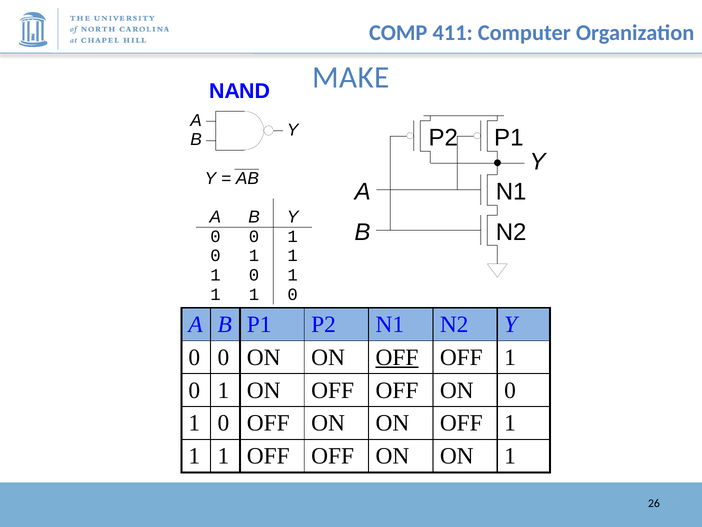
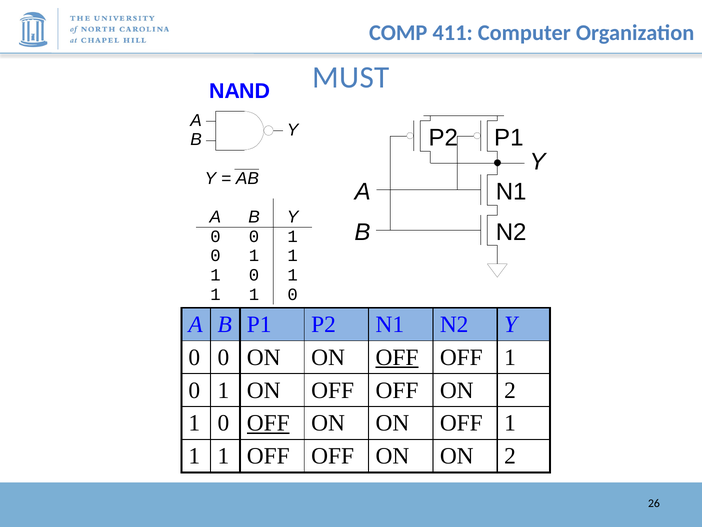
MAKE: MAKE -> MUST
OFF ON 0: 0 -> 2
OFF at (268, 423) underline: none -> present
ON ON 1: 1 -> 2
